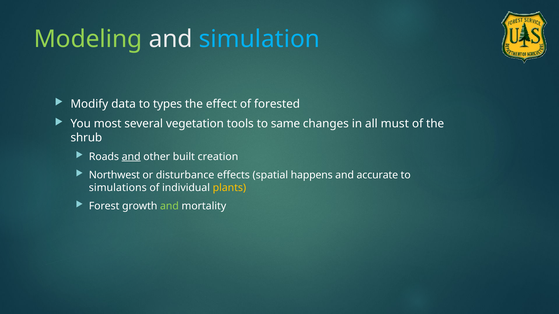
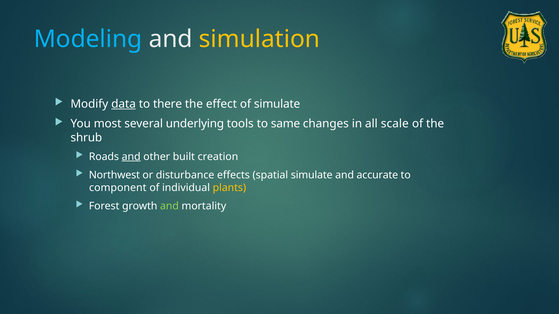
Modeling colour: light green -> light blue
simulation colour: light blue -> yellow
data underline: none -> present
types: types -> there
of forested: forested -> simulate
vegetation: vegetation -> underlying
must: must -> scale
spatial happens: happens -> simulate
simulations: simulations -> component
